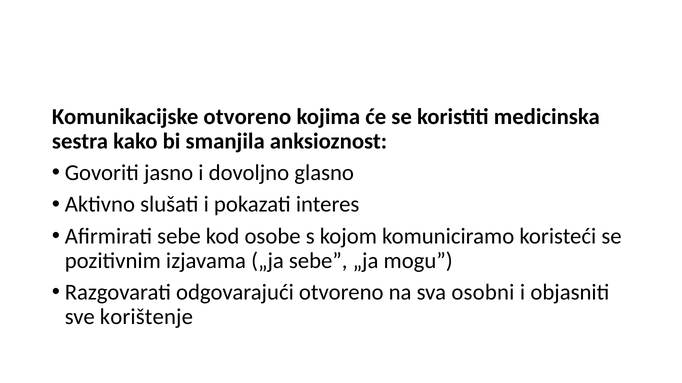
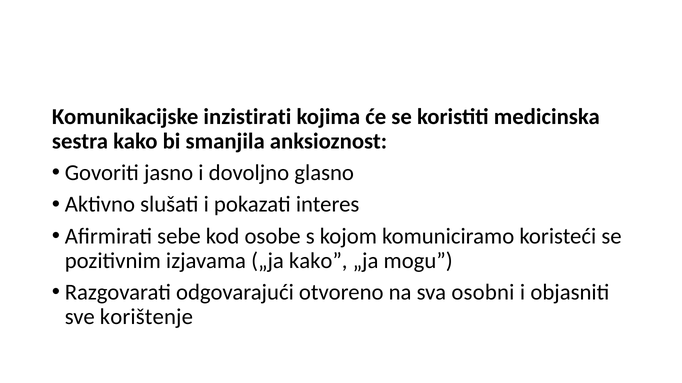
Komunikacijske otvoreno: otvoreno -> inzistirati
„ja sebe: sebe -> kako
